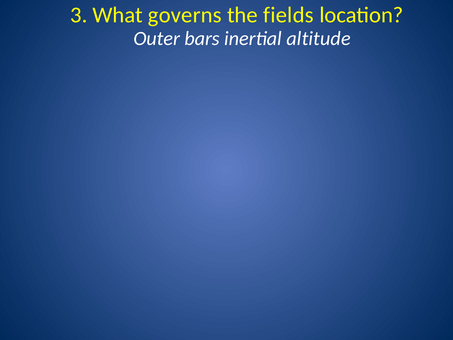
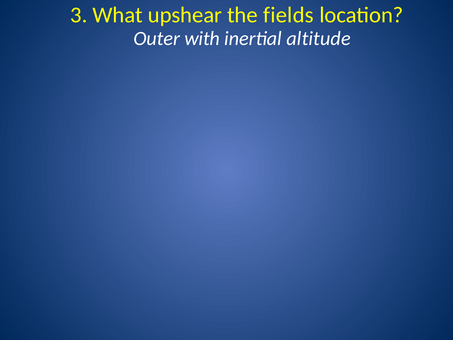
governs: governs -> upshear
bars: bars -> with
